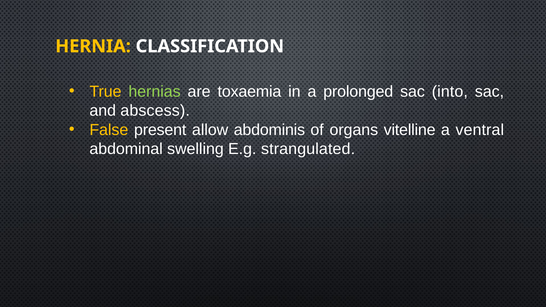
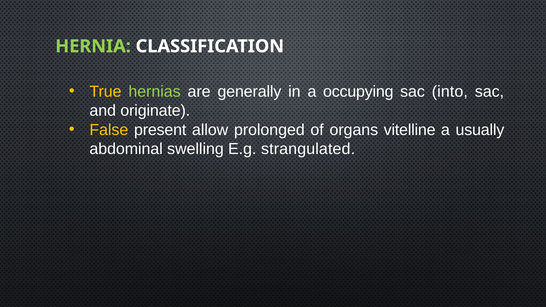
HERNIA colour: yellow -> light green
toxaemia: toxaemia -> generally
prolonged: prolonged -> occupying
abscess: abscess -> originate
abdominis: abdominis -> prolonged
ventral: ventral -> usually
